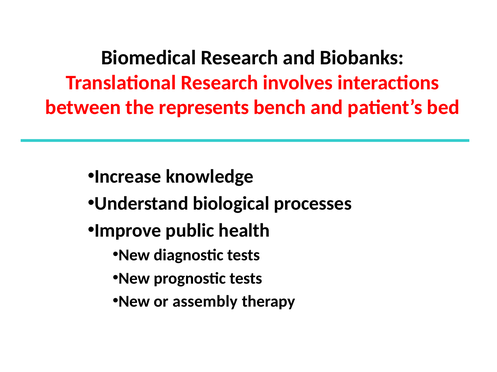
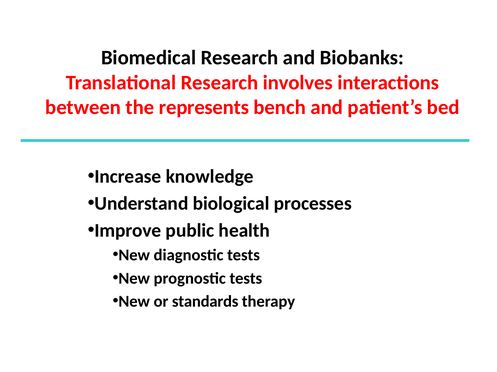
assembly: assembly -> standards
